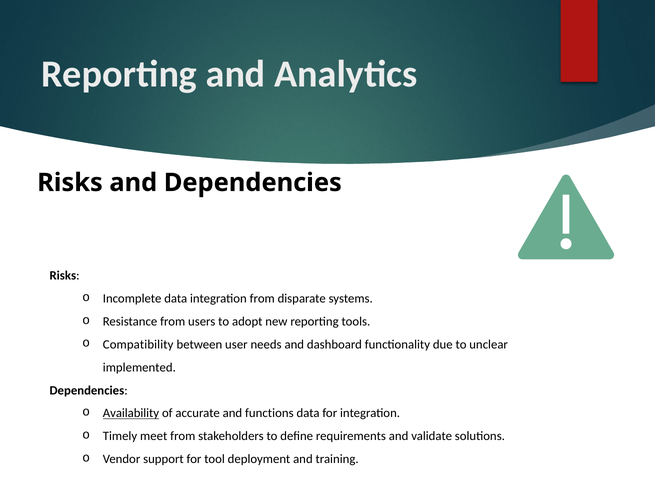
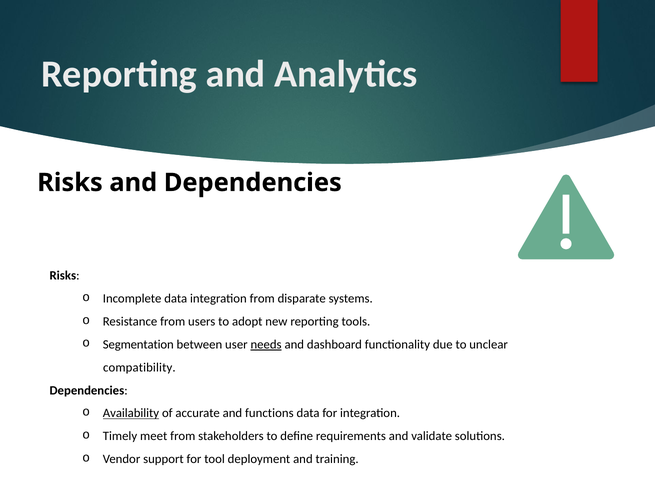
Compatibility: Compatibility -> Segmentation
needs underline: none -> present
implemented: implemented -> compatibility
